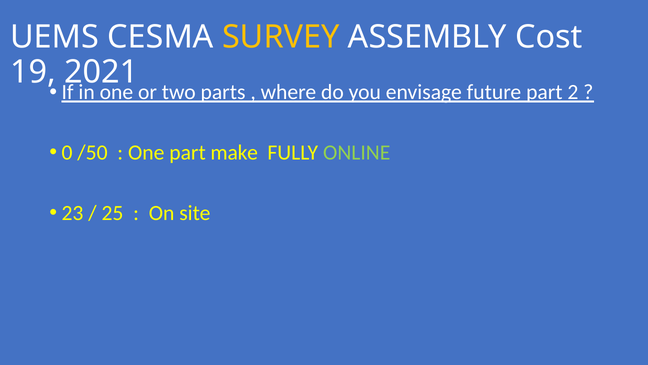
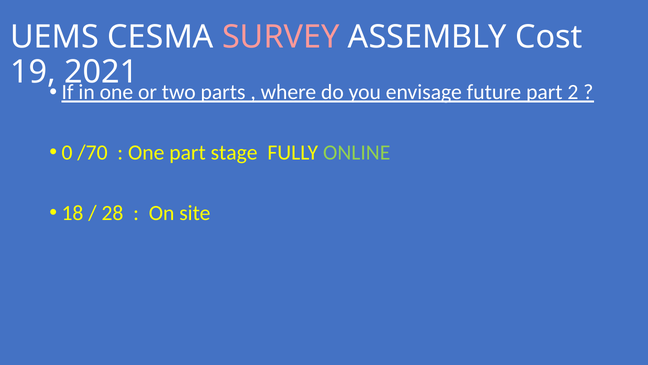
SURVEY colour: yellow -> pink
/50: /50 -> /70
make: make -> stage
23: 23 -> 18
25: 25 -> 28
